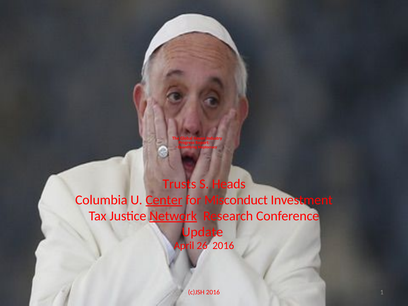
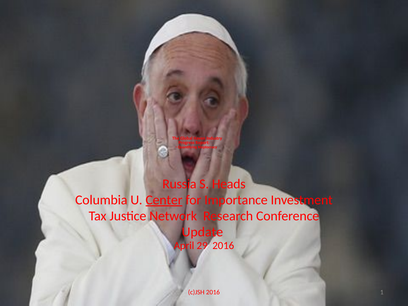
Trusts: Trusts -> Russia
Misconduct: Misconduct -> Importance
Network underline: present -> none
26: 26 -> 29
